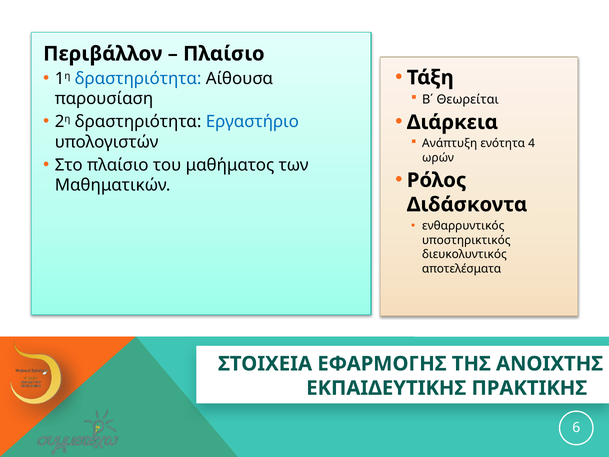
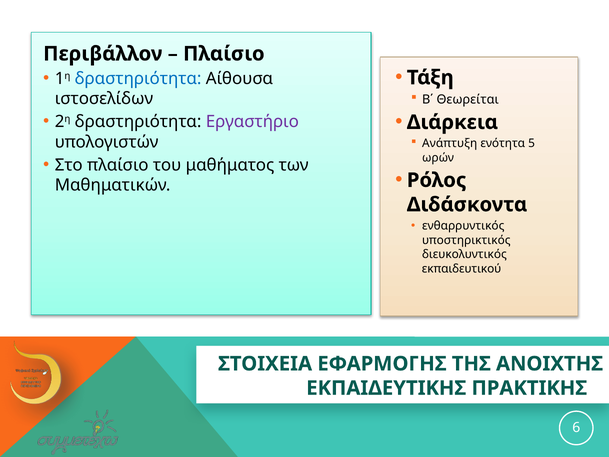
παρουσίαση: παρουσίαση -> ιστοσελίδων
Εργαστήριο colour: blue -> purple
4: 4 -> 5
αποτελέσματα: αποτελέσματα -> εκπαιδευτικού
